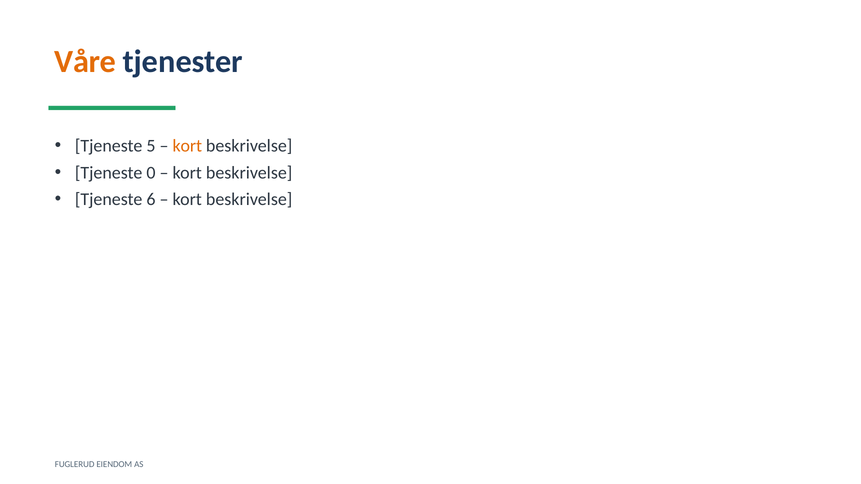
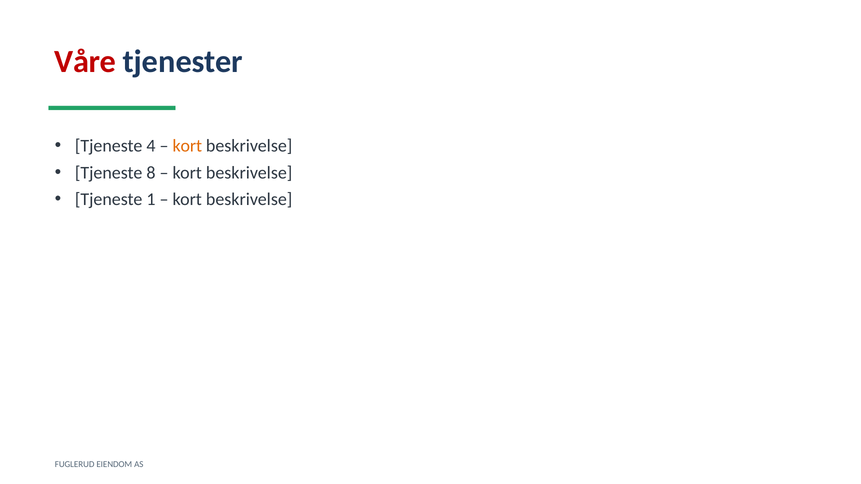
Våre colour: orange -> red
5: 5 -> 4
0: 0 -> 8
6: 6 -> 1
